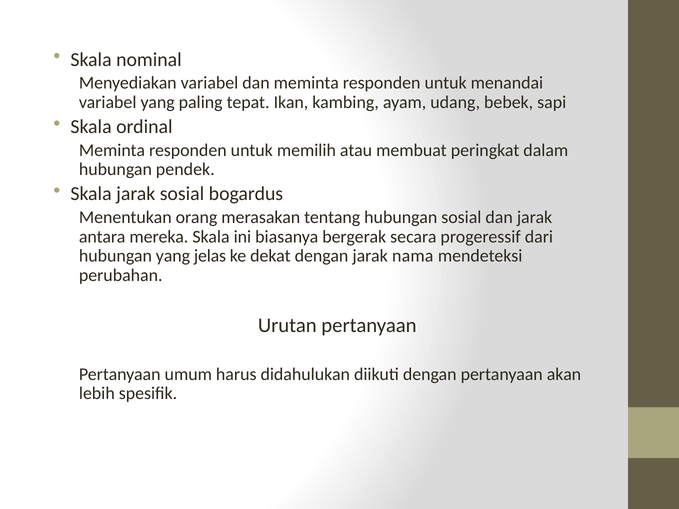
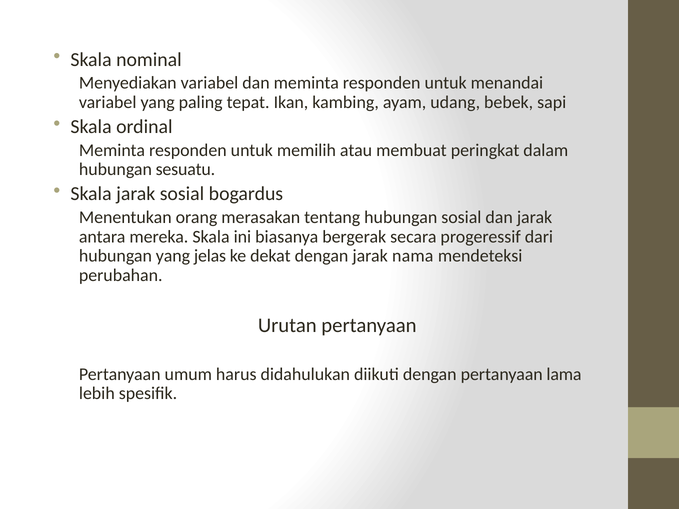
pendek: pendek -> sesuatu
akan: akan -> lama
